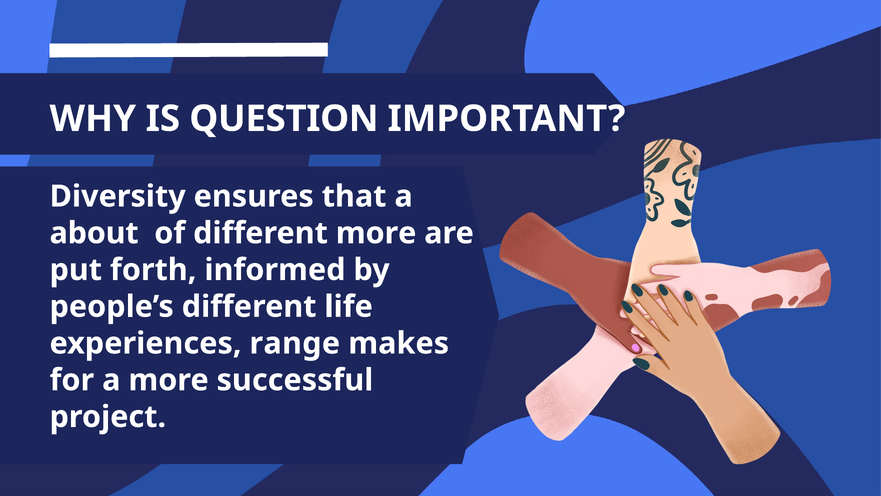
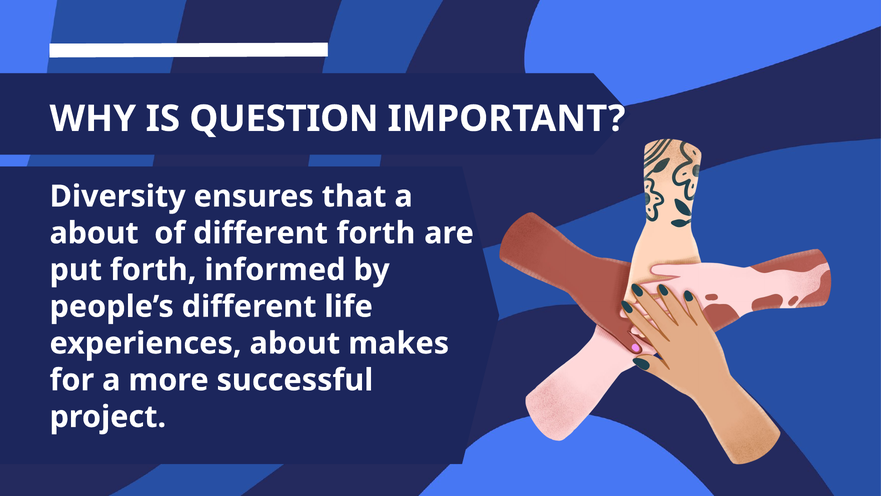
different more: more -> forth
experiences range: range -> about
